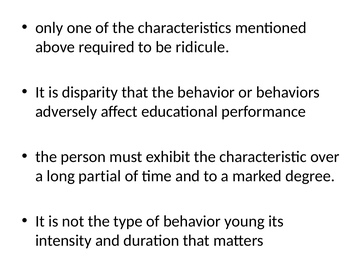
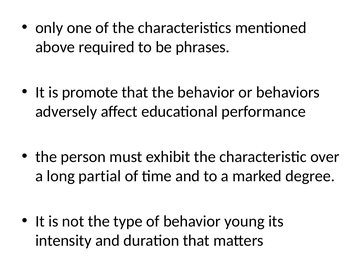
ridicule: ridicule -> phrases
disparity: disparity -> promote
